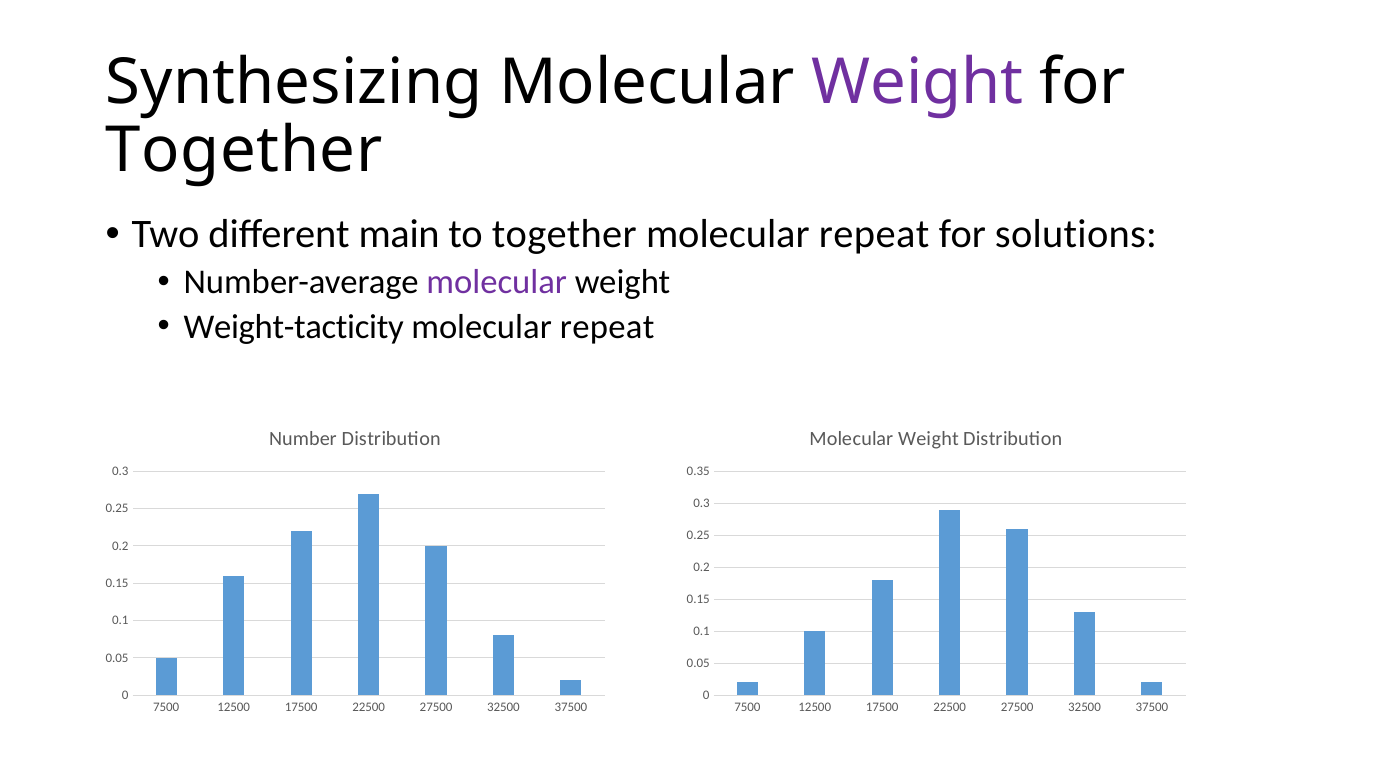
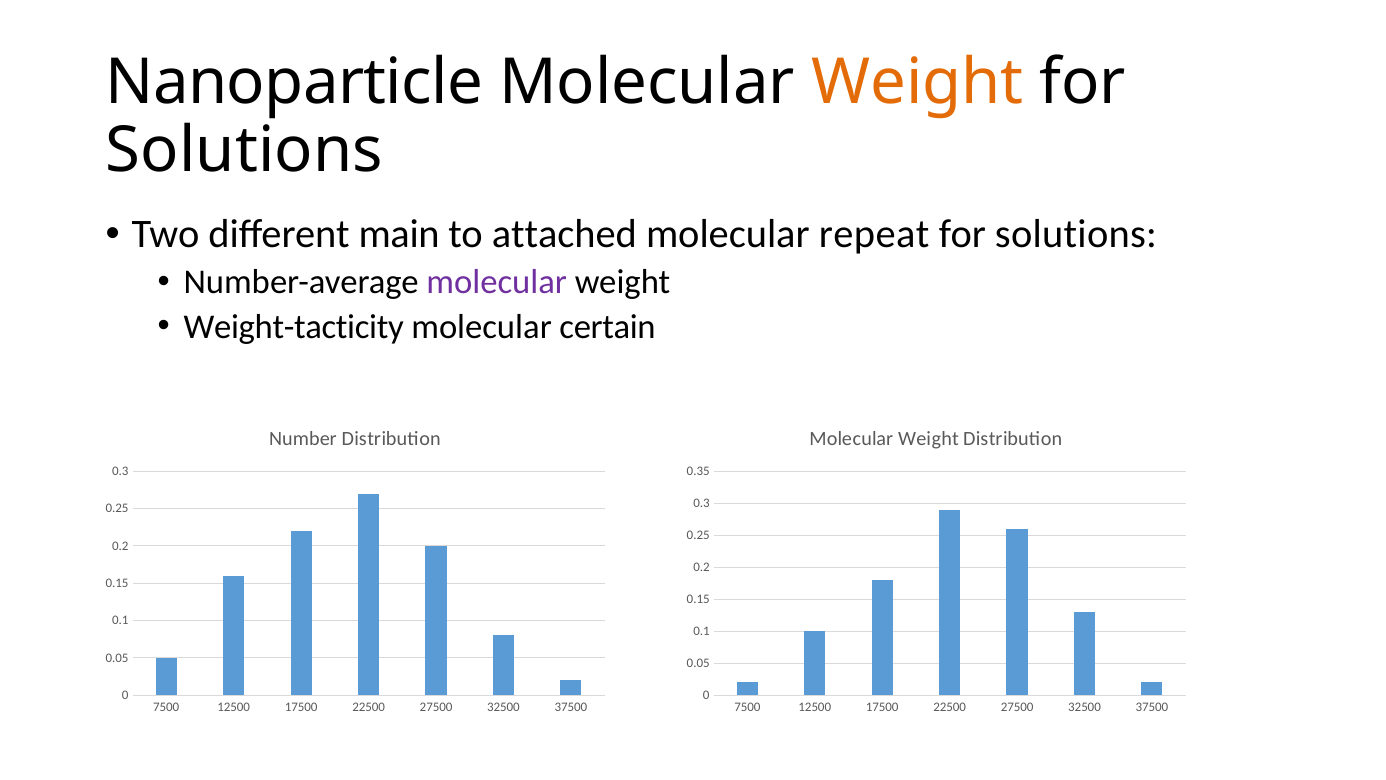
Synthesizing: Synthesizing -> Nanoparticle
Weight at (917, 82) colour: purple -> orange
Together at (244, 151): Together -> Solutions
to together: together -> attached
repeat at (607, 327): repeat -> certain
